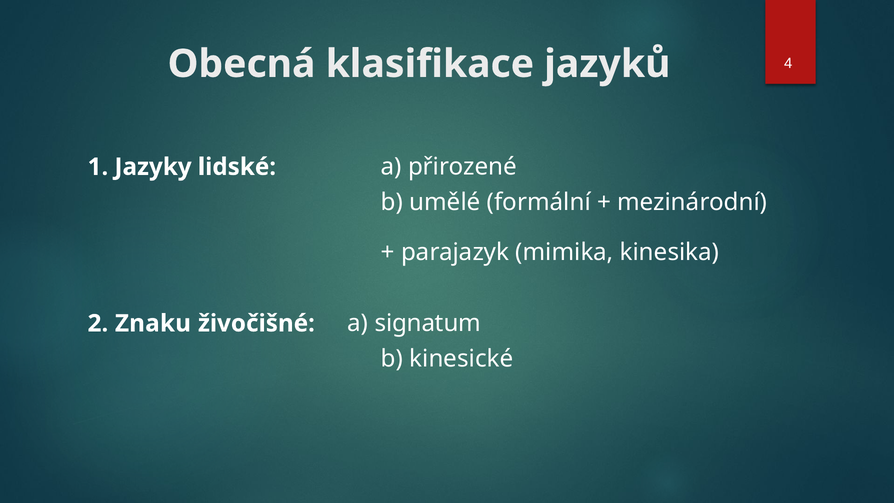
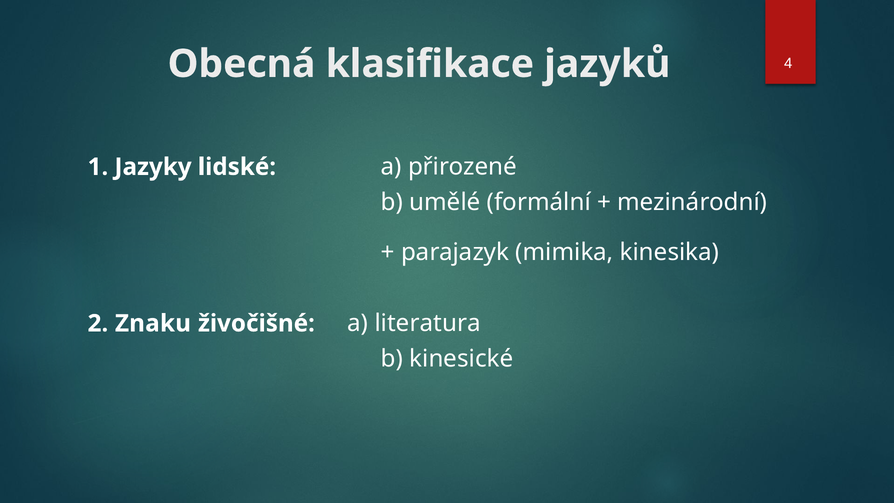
signatum: signatum -> literatura
